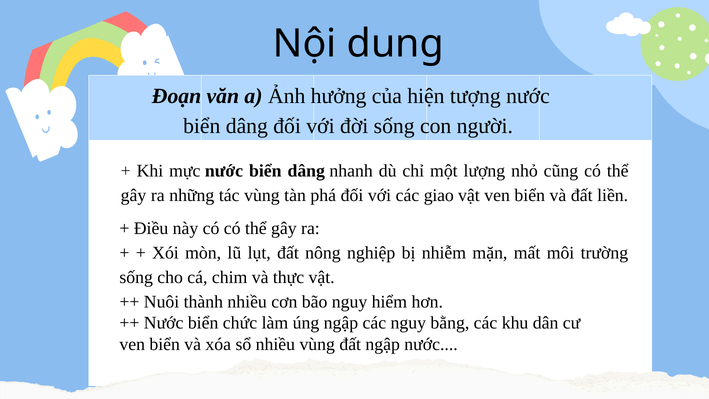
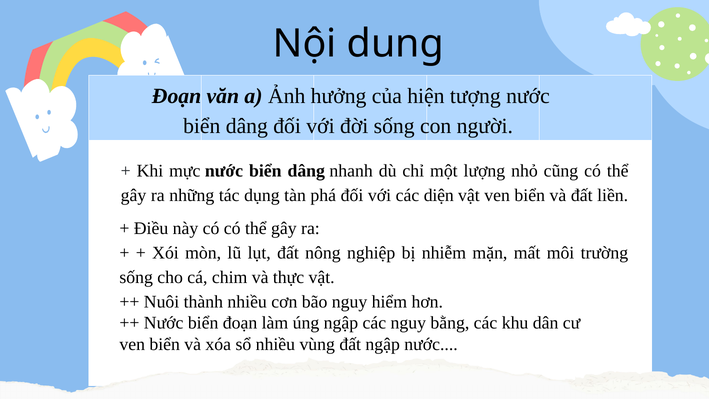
tác vùng: vùng -> dụng
giao: giao -> diện
biển chức: chức -> đoạn
